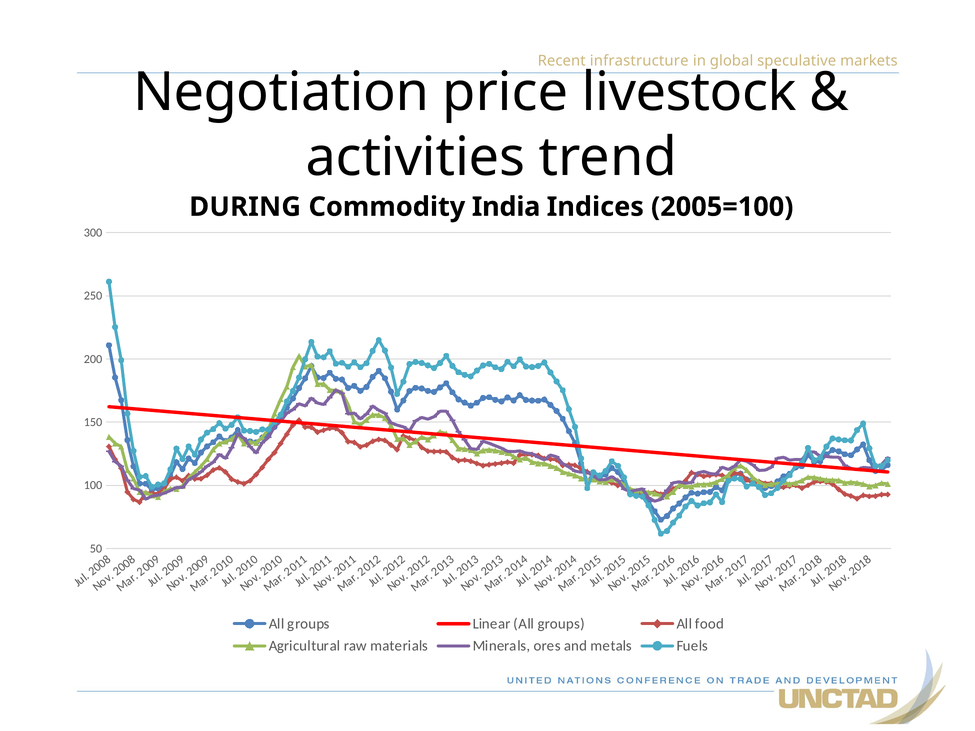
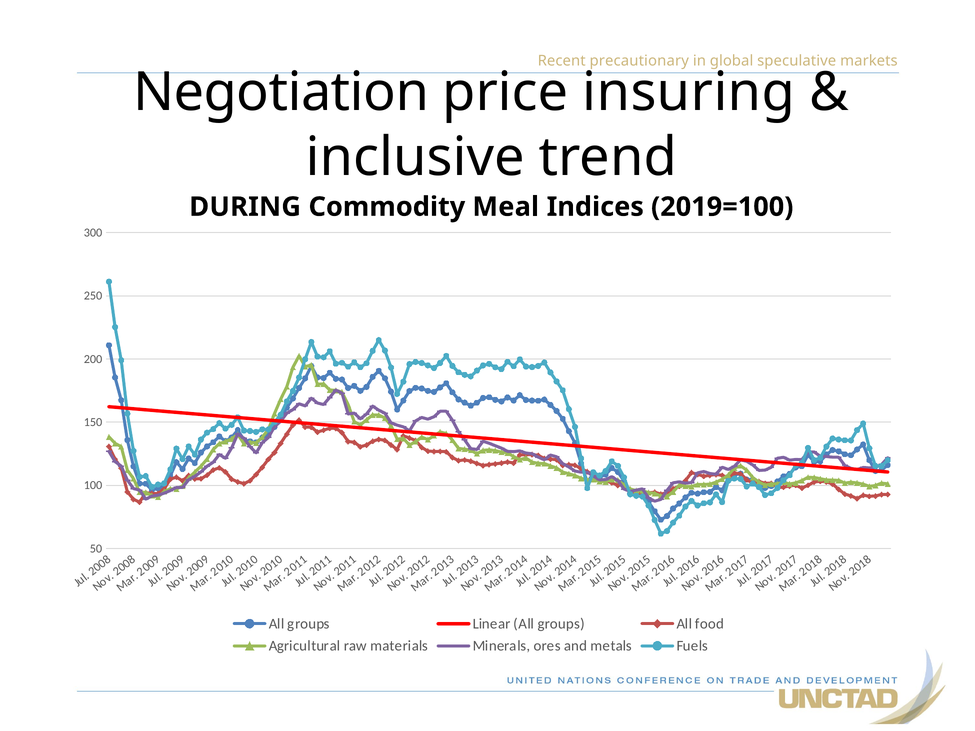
infrastructure: infrastructure -> precautionary
livestock: livestock -> insuring
activities: activities -> inclusive
India: India -> Meal
2005=100: 2005=100 -> 2019=100
